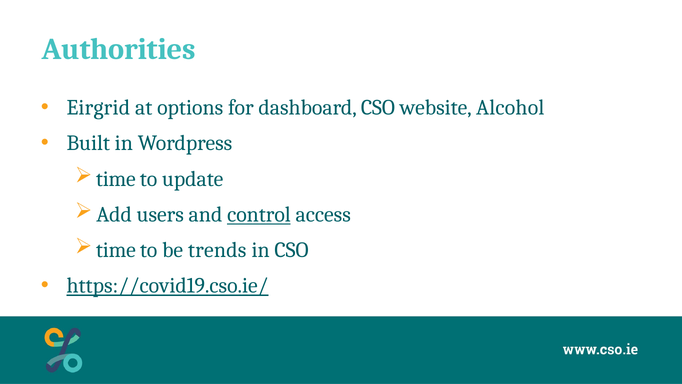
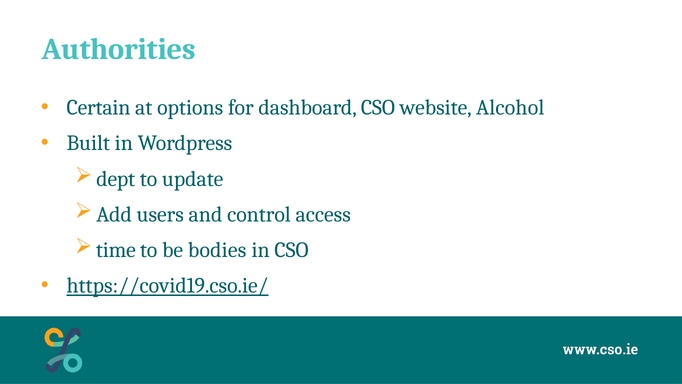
Eirgrid: Eirgrid -> Certain
time at (116, 179): time -> dept
control underline: present -> none
trends: trends -> bodies
